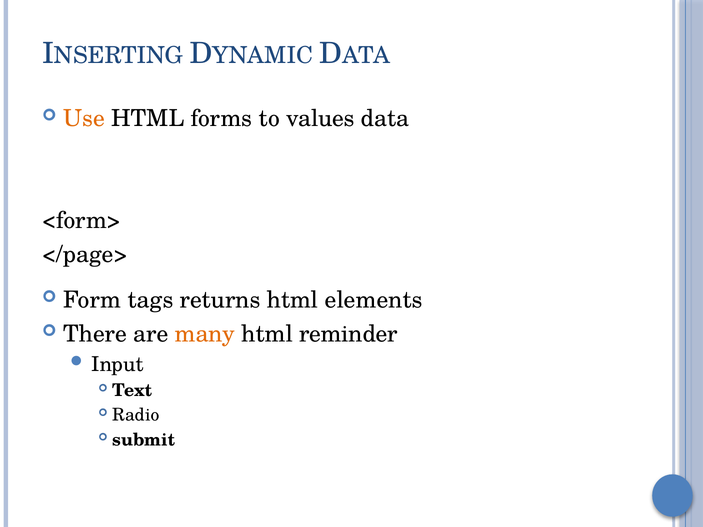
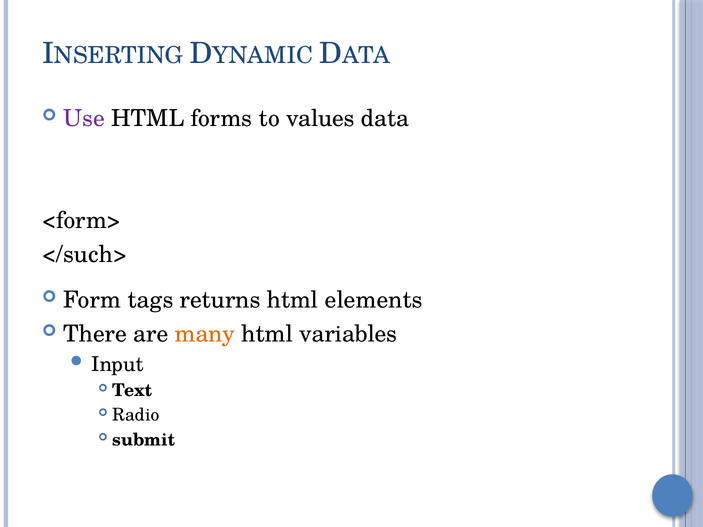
Use colour: orange -> purple
</page>: </page> -> </such>
reminder: reminder -> variables
